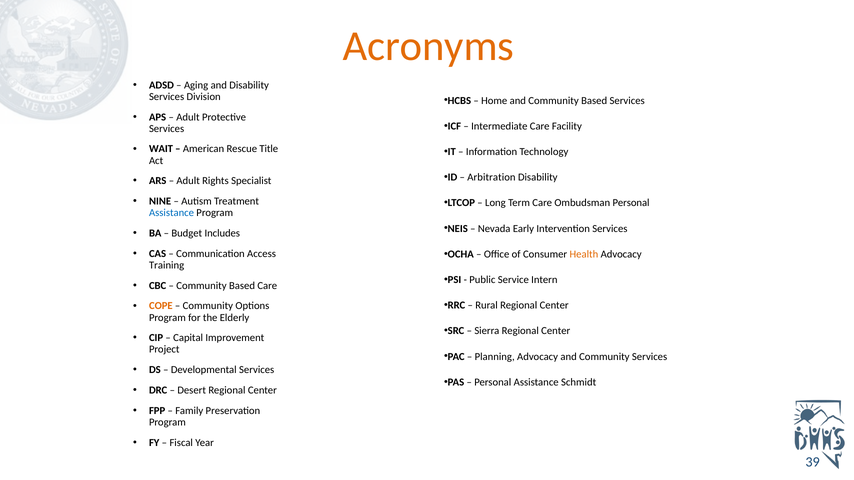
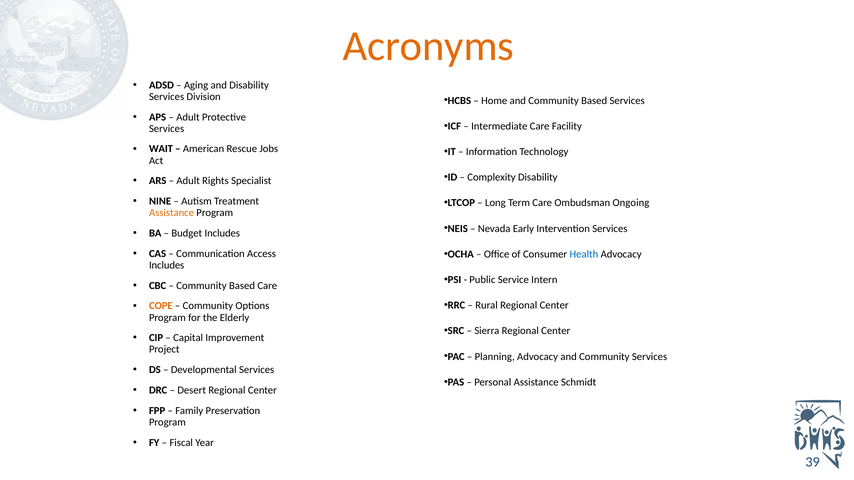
Title: Title -> Jobs
Arbitration: Arbitration -> Complexity
Ombudsman Personal: Personal -> Ongoing
Assistance at (172, 213) colour: blue -> orange
Health colour: orange -> blue
Training at (167, 265): Training -> Includes
